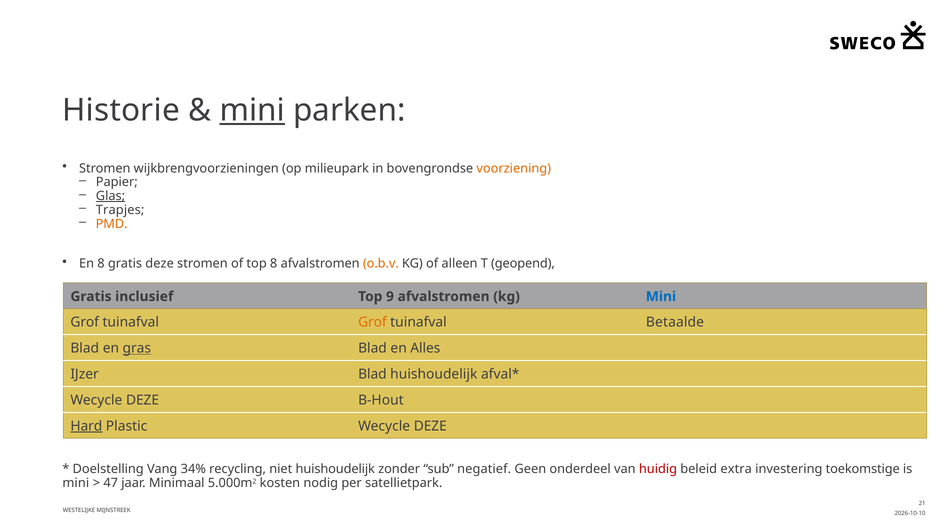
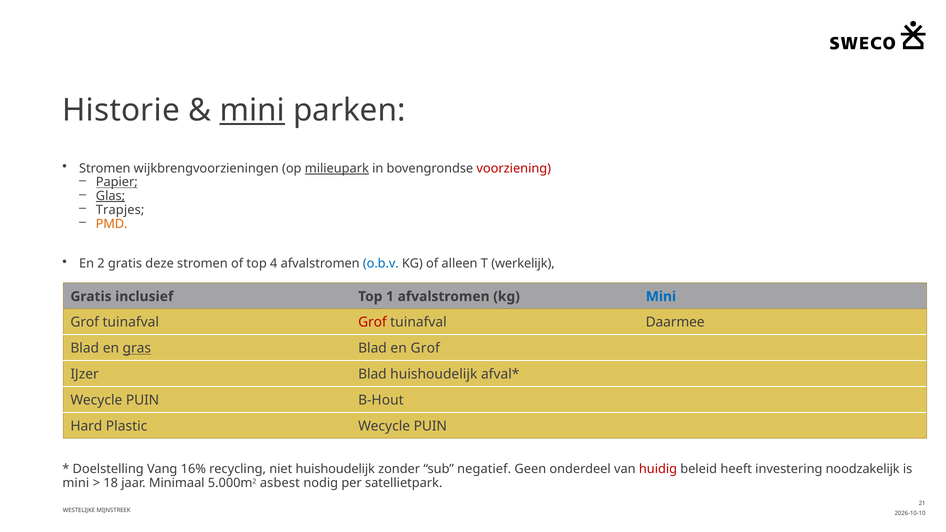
milieupark underline: none -> present
voorziening colour: orange -> red
Papier underline: none -> present
En 8: 8 -> 2
top 8: 8 -> 4
o.b.v colour: orange -> blue
geopend: geopend -> werkelijk
9: 9 -> 1
Grof at (372, 323) colour: orange -> red
Betaalde: Betaalde -> Daarmee
en Alles: Alles -> Grof
DEZE at (143, 400): DEZE -> PUIN
Hard underline: present -> none
Plastic Wecycle DEZE: DEZE -> PUIN
34%: 34% -> 16%
extra: extra -> heeft
toekomstige: toekomstige -> noodzakelijk
47: 47 -> 18
kosten: kosten -> asbest
